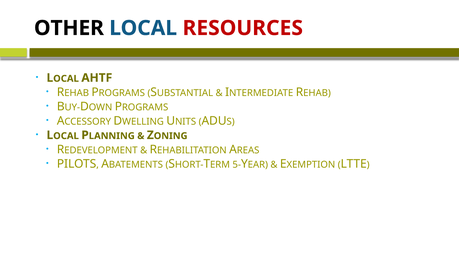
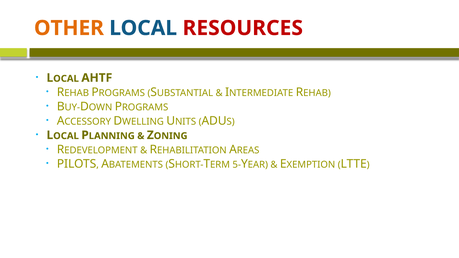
OTHER colour: black -> orange
